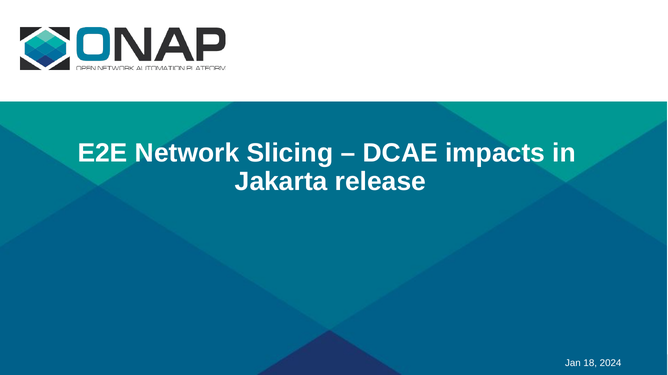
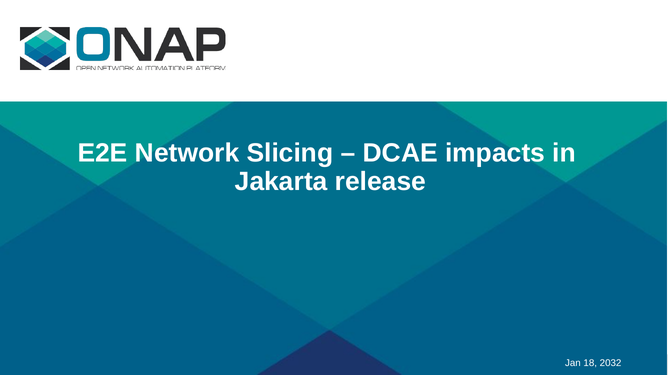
2024: 2024 -> 2032
